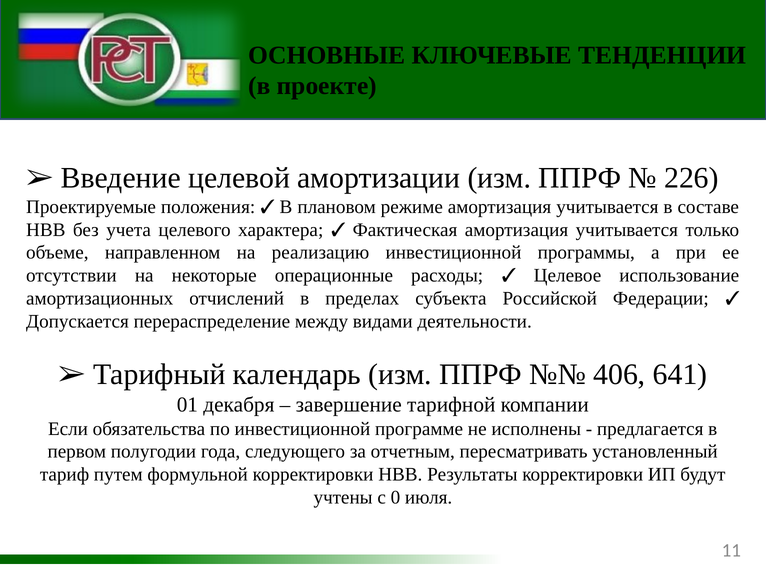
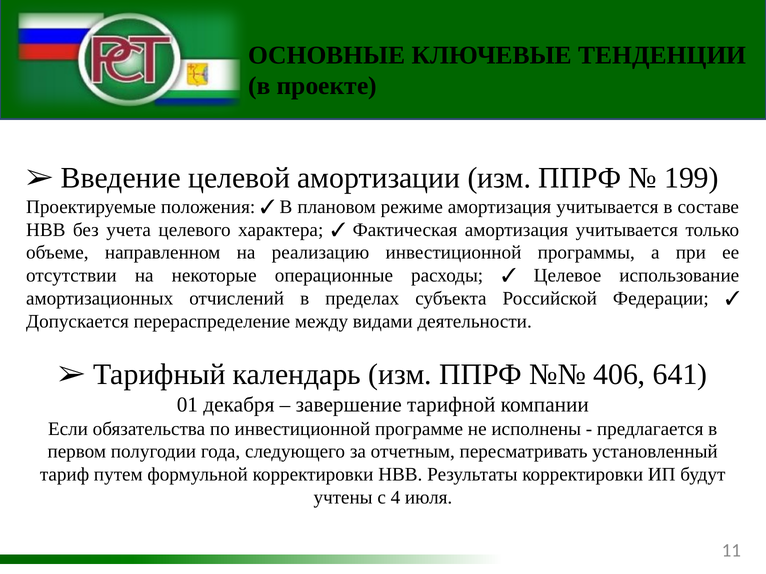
226: 226 -> 199
0: 0 -> 4
